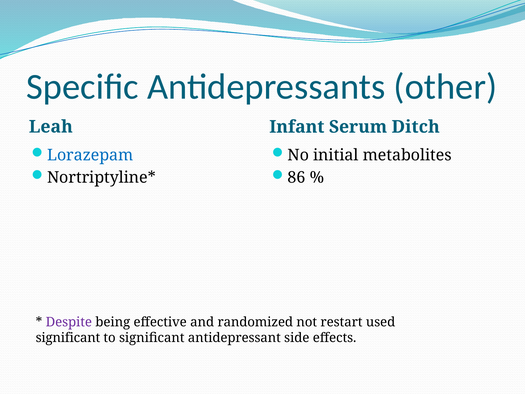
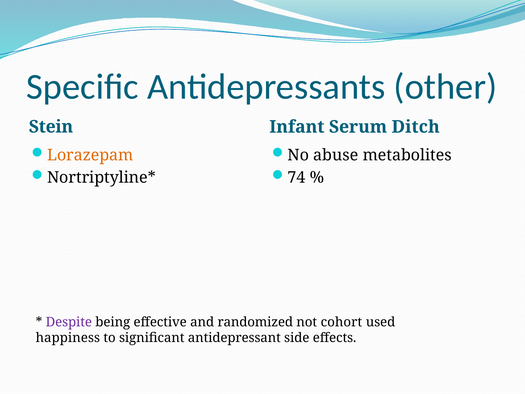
Leah: Leah -> Stein
Lorazepam colour: blue -> orange
initial: initial -> abuse
86: 86 -> 74
restart: restart -> cohort
significant at (68, 338): significant -> happiness
